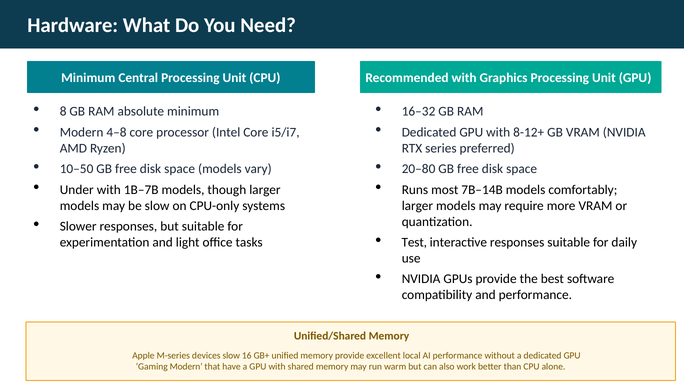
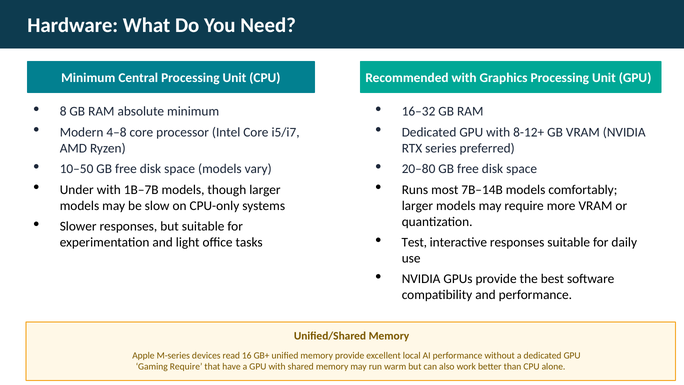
devices slow: slow -> read
Gaming Modern: Modern -> Require
